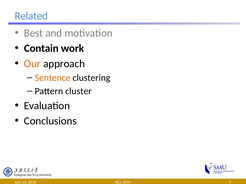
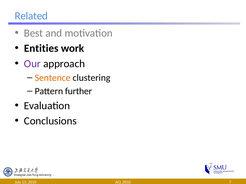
Contain: Contain -> Entities
Our colour: orange -> purple
cluster: cluster -> further
